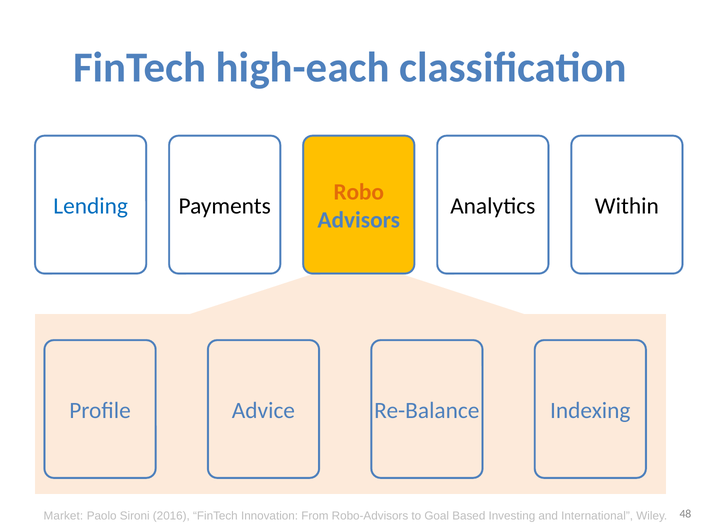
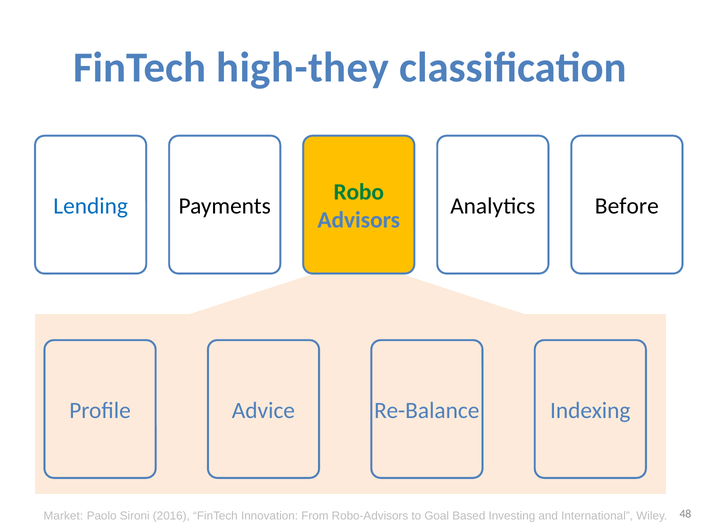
high-each: high-each -> high-they
Robo colour: orange -> green
Within: Within -> Before
